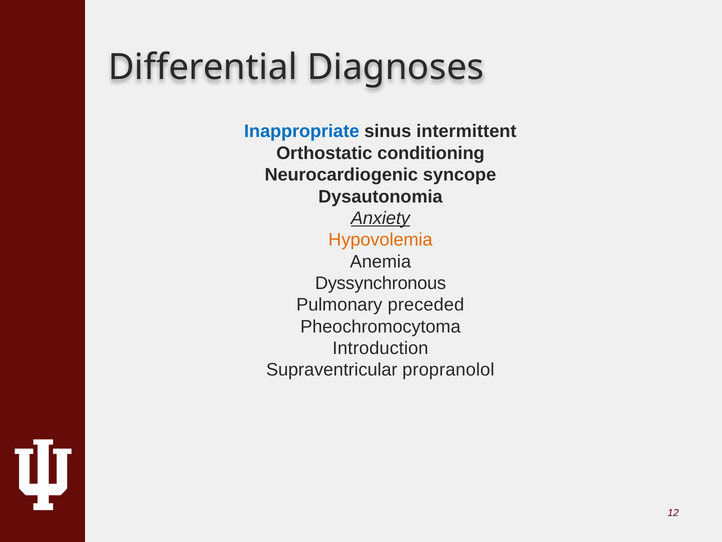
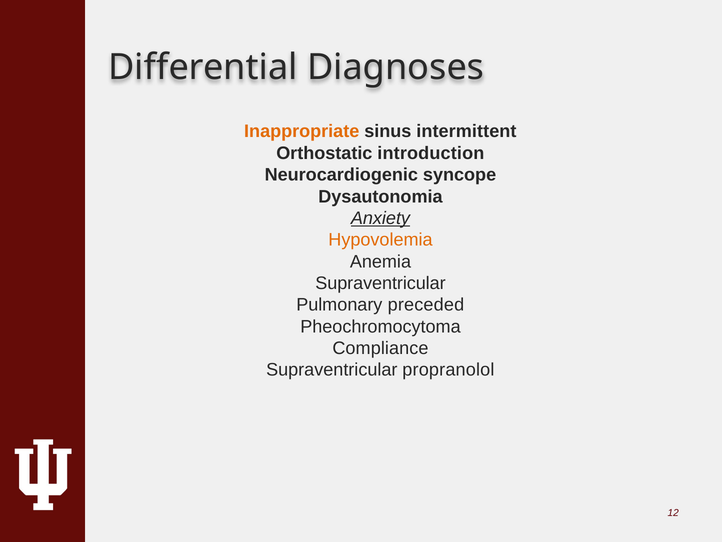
Inappropriate colour: blue -> orange
conditioning: conditioning -> introduction
Dyssynchronous at (381, 283): Dyssynchronous -> Supraventricular
Introduction: Introduction -> Compliance
